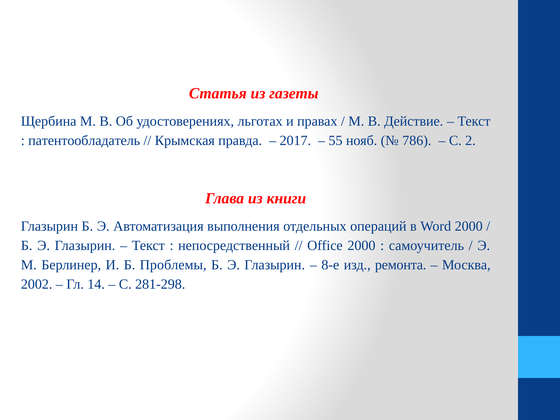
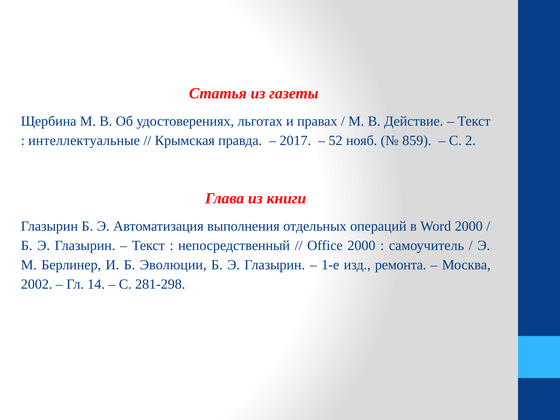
патентообладатель: патентообладатель -> интеллектуальные
55: 55 -> 52
786: 786 -> 859
Проблемы: Проблемы -> Эволюции
8-е: 8-е -> 1-е
